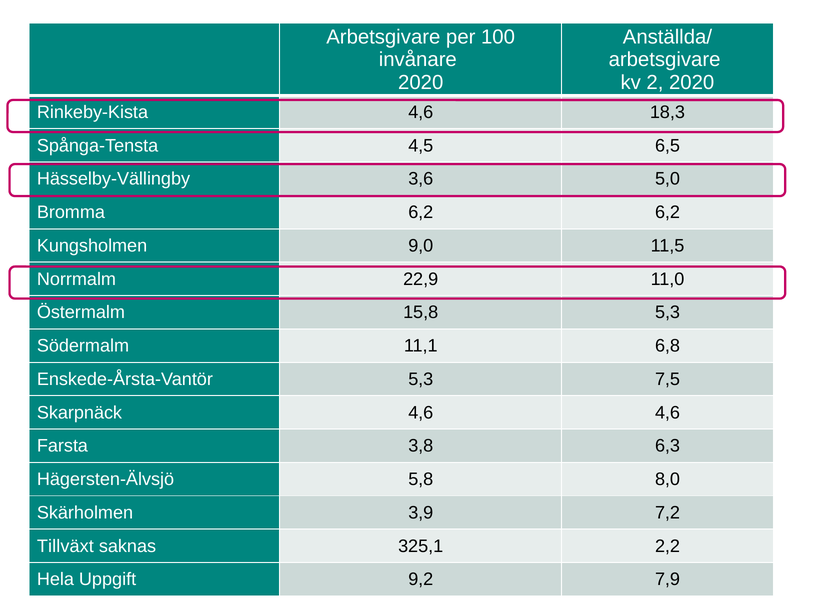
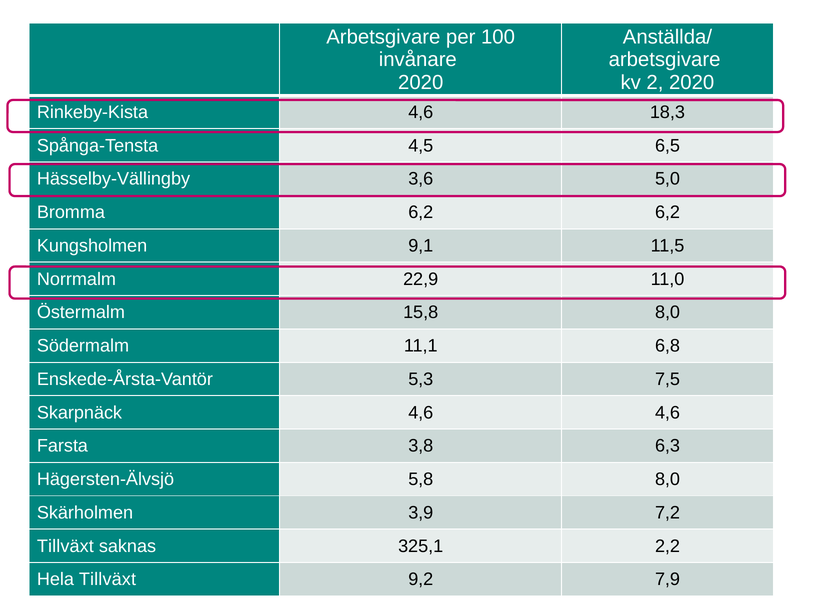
9,0: 9,0 -> 9,1
15,8 5,3: 5,3 -> 8,0
Hela Uppgift: Uppgift -> Tillväxt
